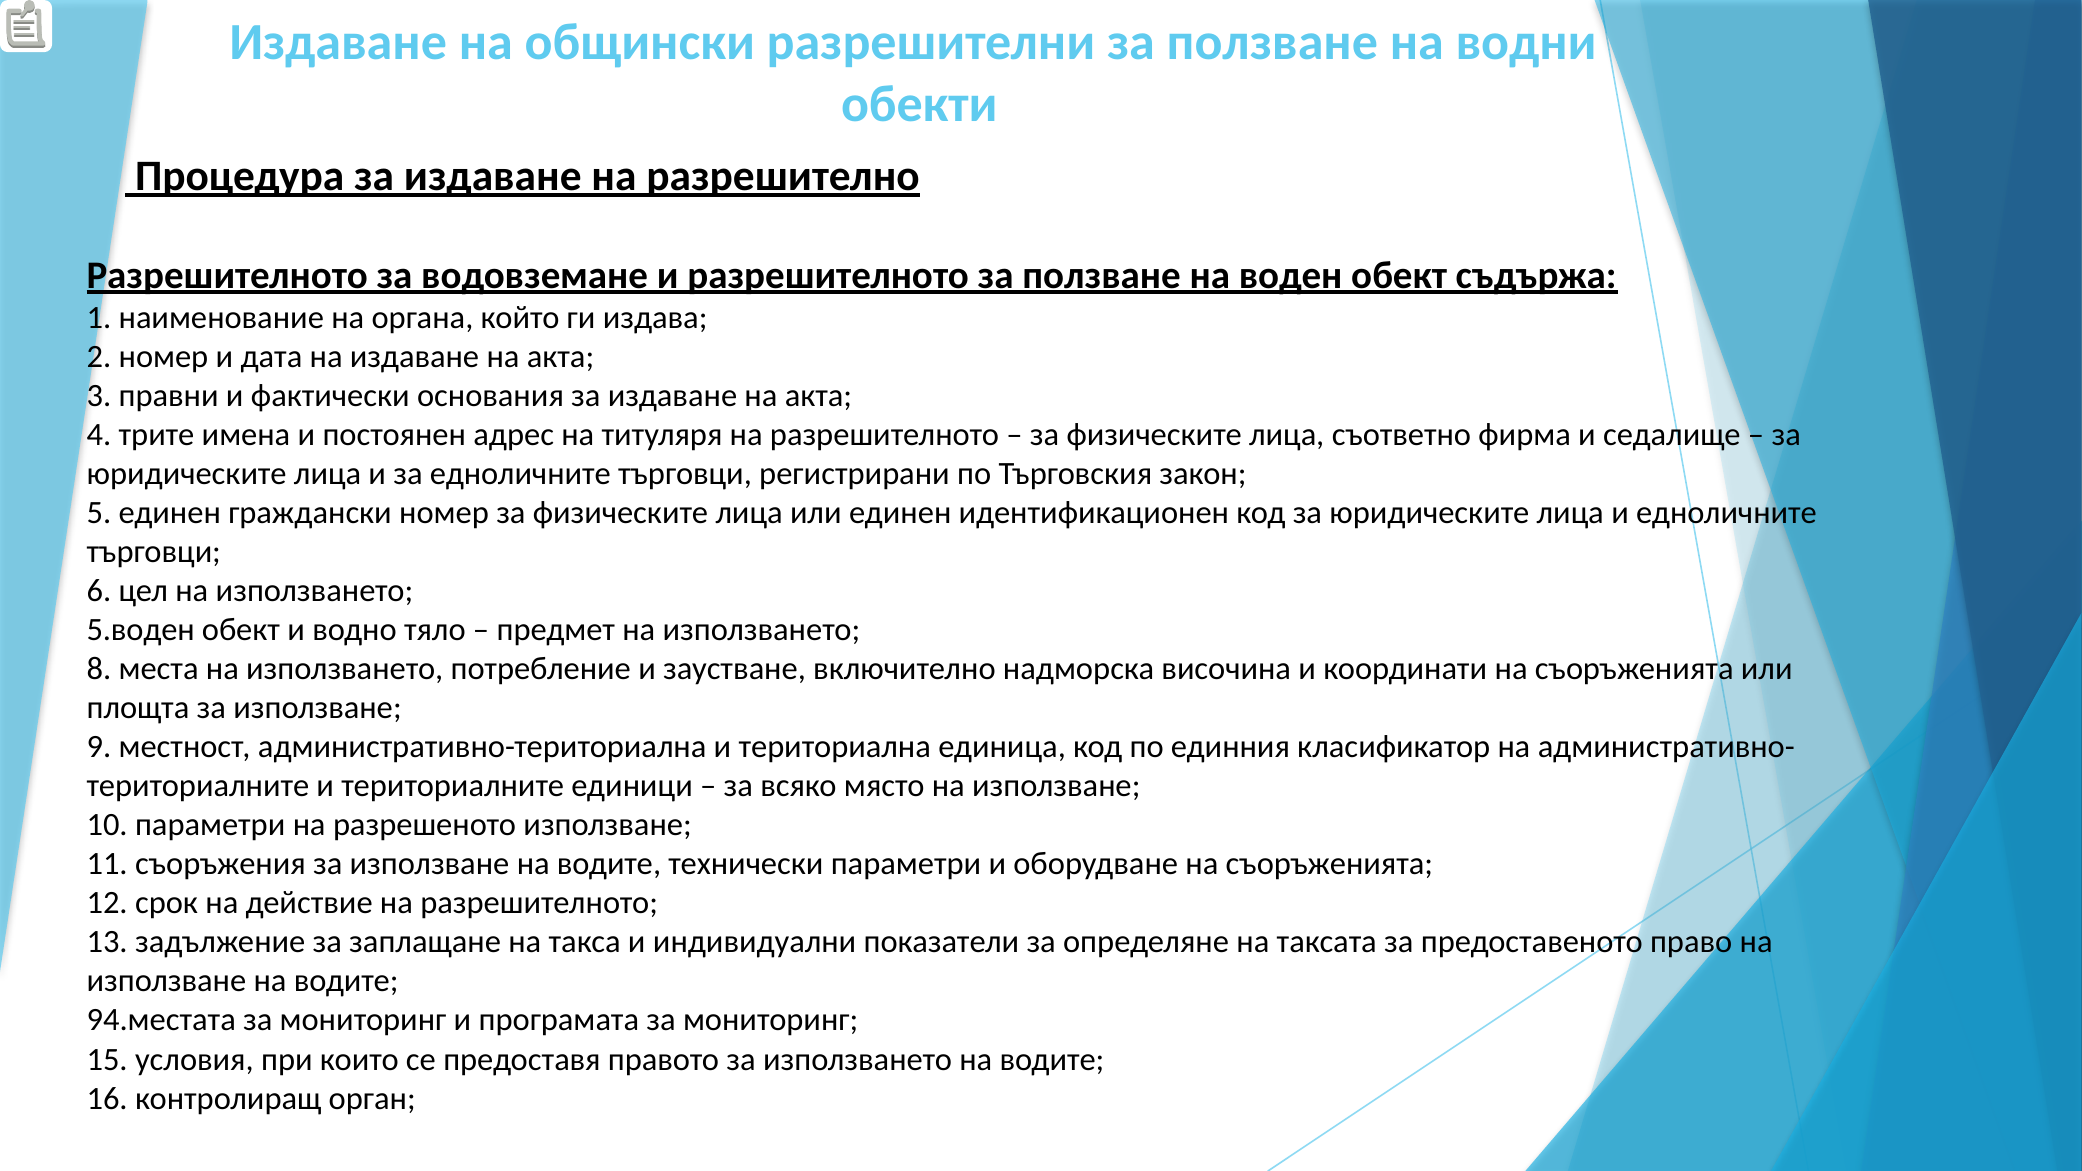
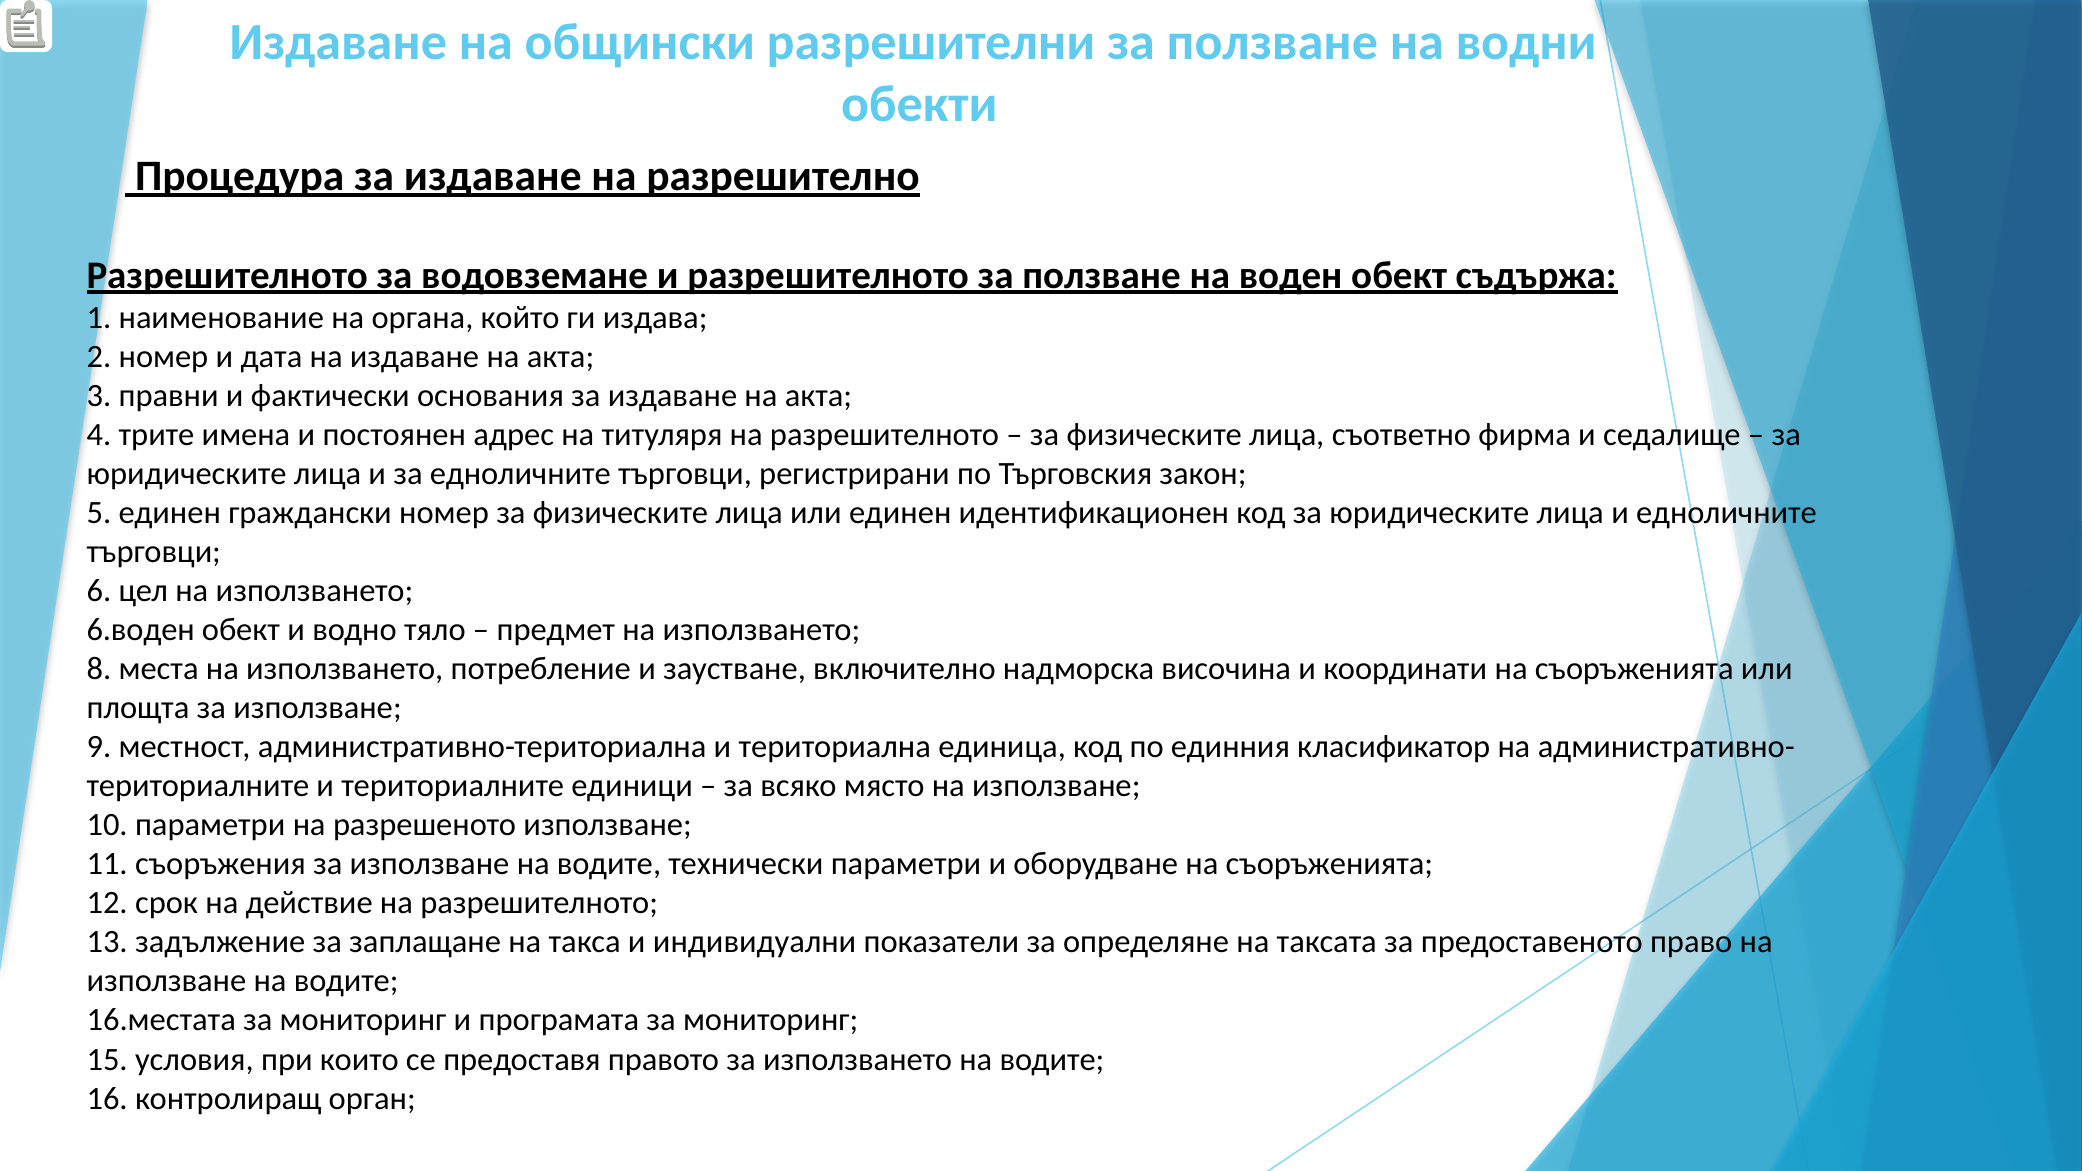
5.воден: 5.воден -> 6.воден
94.местата: 94.местата -> 16.местата
